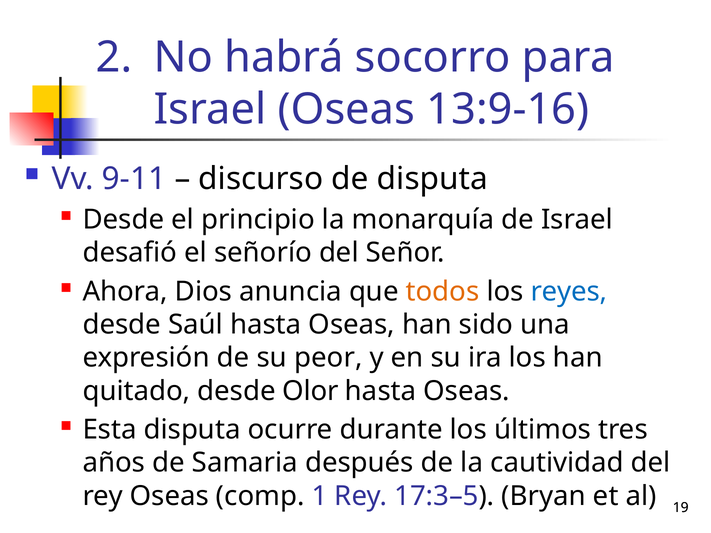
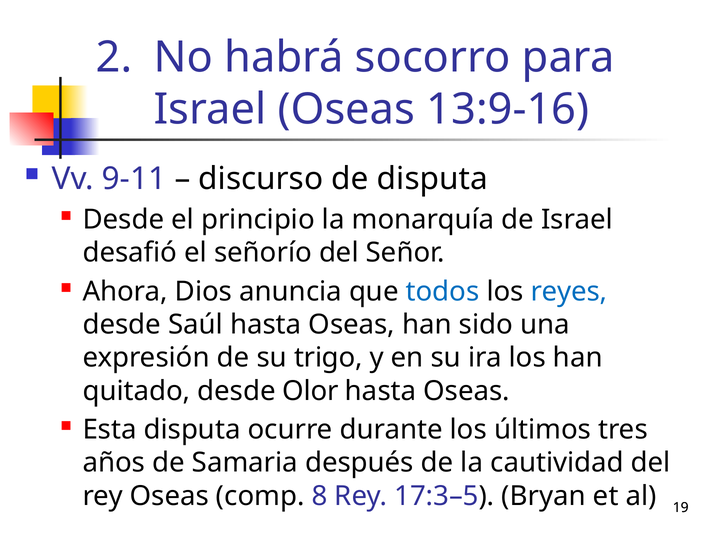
todos colour: orange -> blue
peor: peor -> trigo
1: 1 -> 8
